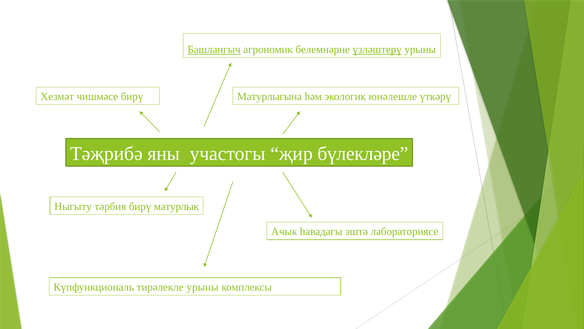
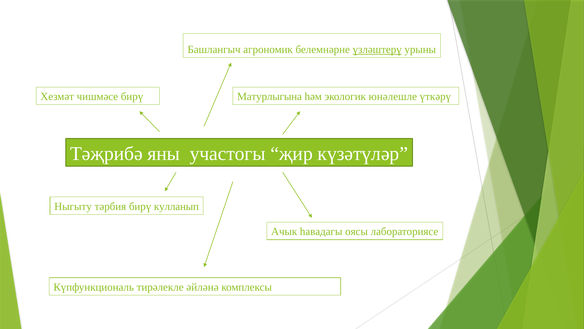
Башлангыч underline: present -> none
бүлекләре: бүлекләре -> күзәтүләр
матурлык: матурлык -> кулланып
эштә: эштә -> оясы
тирәлекле урыны: урыны -> әйләнә
